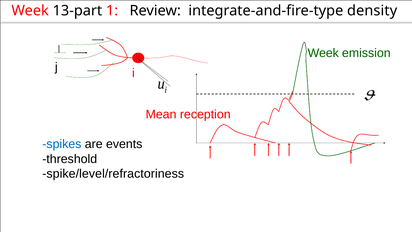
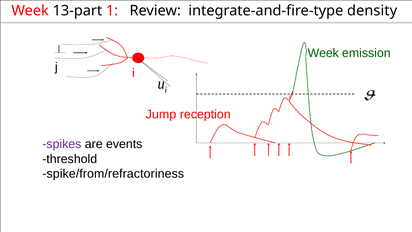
Mean: Mean -> Jump
spikes colour: blue -> purple
spike/level/refractoriness: spike/level/refractoriness -> spike/from/refractoriness
